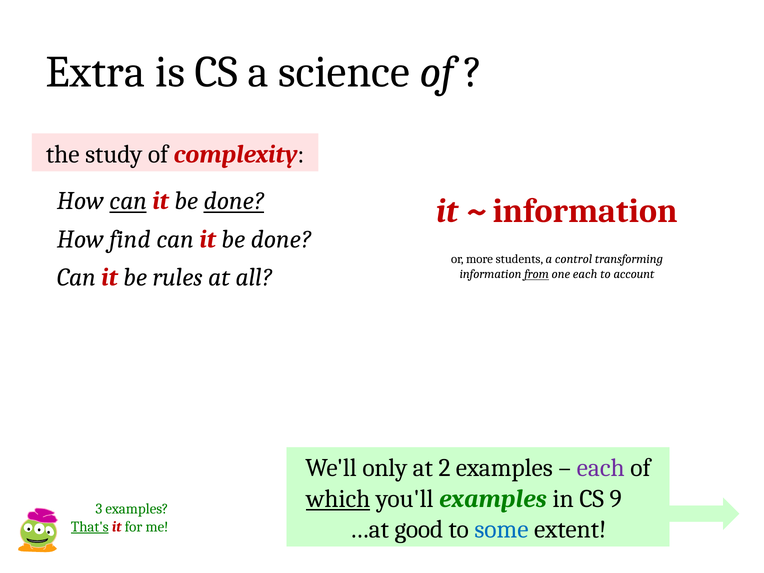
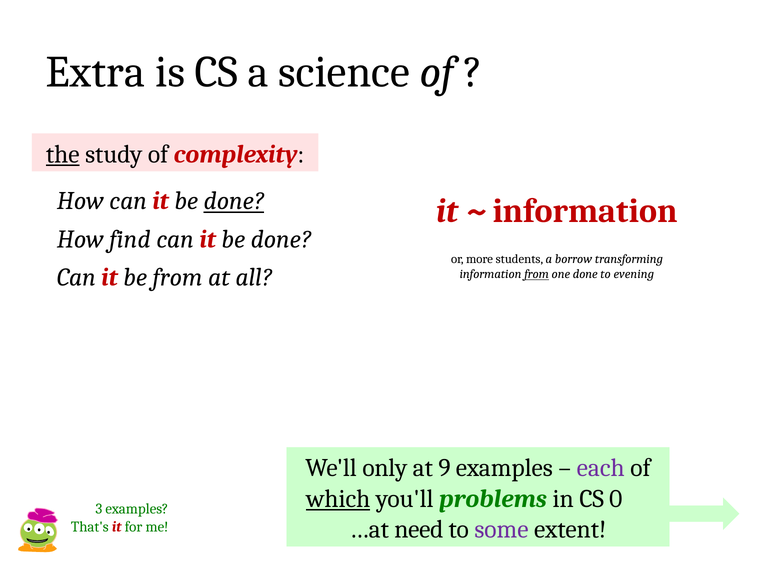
the underline: none -> present
can at (128, 201) underline: present -> none
control: control -> borrow
be rules: rules -> from
one each: each -> done
account: account -> evening
2: 2 -> 9
you'll examples: examples -> problems
9: 9 -> 0
good: good -> need
some colour: blue -> purple
That's underline: present -> none
